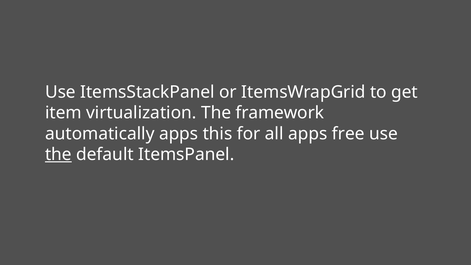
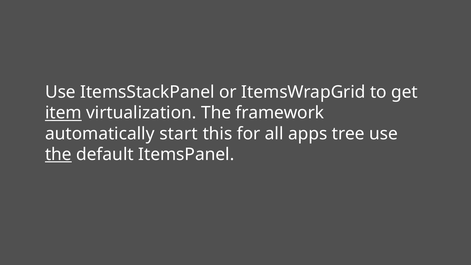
item underline: none -> present
automatically apps: apps -> start
free: free -> tree
